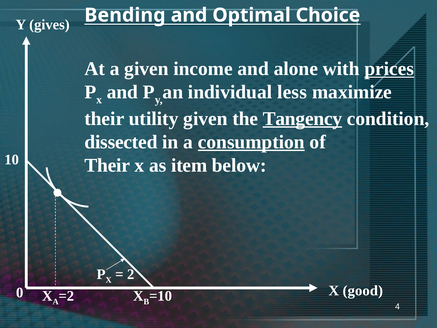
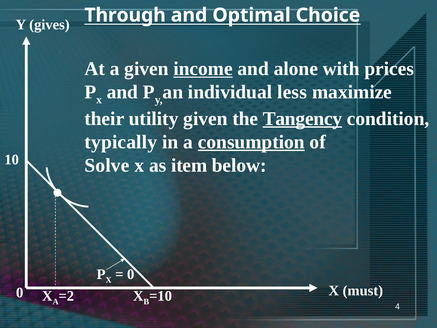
Bending: Bending -> Through
income underline: none -> present
prices underline: present -> none
dissected: dissected -> typically
Their at (107, 165): Their -> Solve
2 at (131, 274): 2 -> 0
good: good -> must
